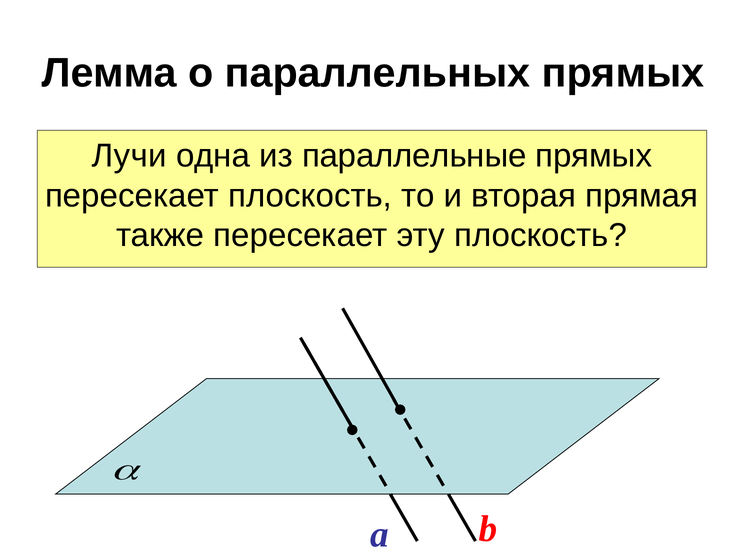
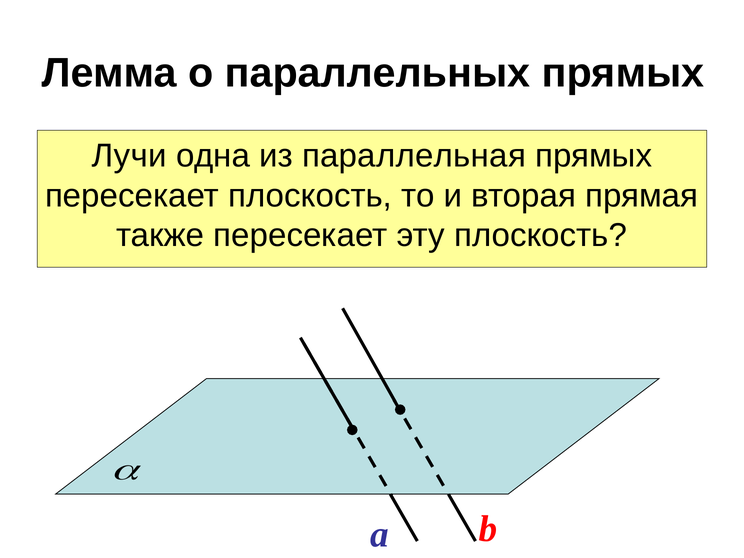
параллельные: параллельные -> параллельная
